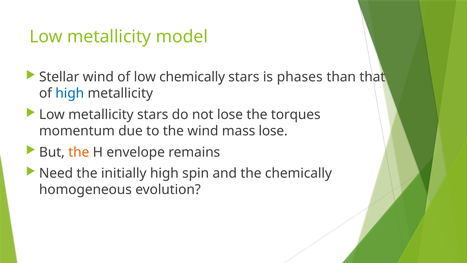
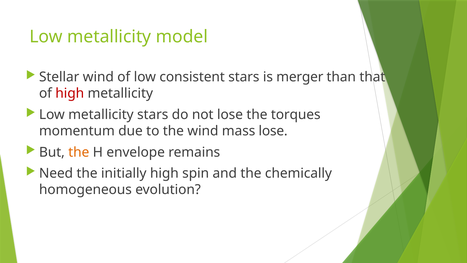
low chemically: chemically -> consistent
phases: phases -> merger
high at (70, 93) colour: blue -> red
